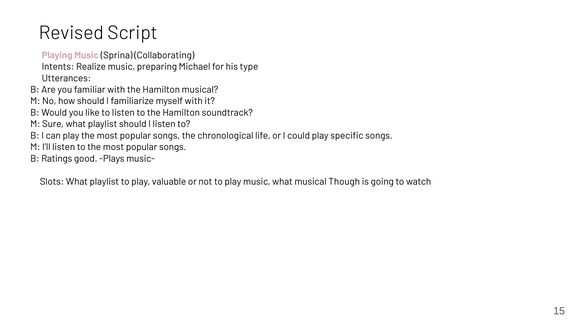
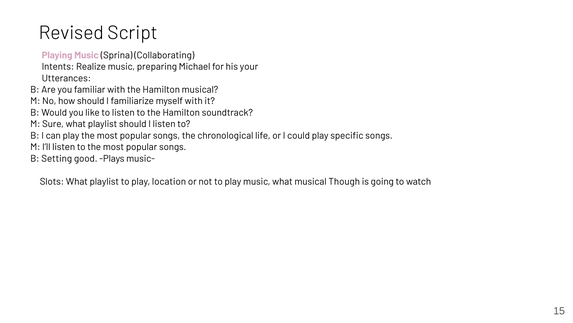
type: type -> your
Ratings: Ratings -> Setting
valuable: valuable -> location
